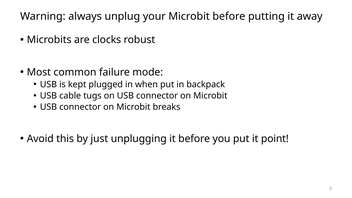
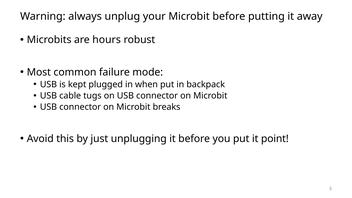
clocks: clocks -> hours
